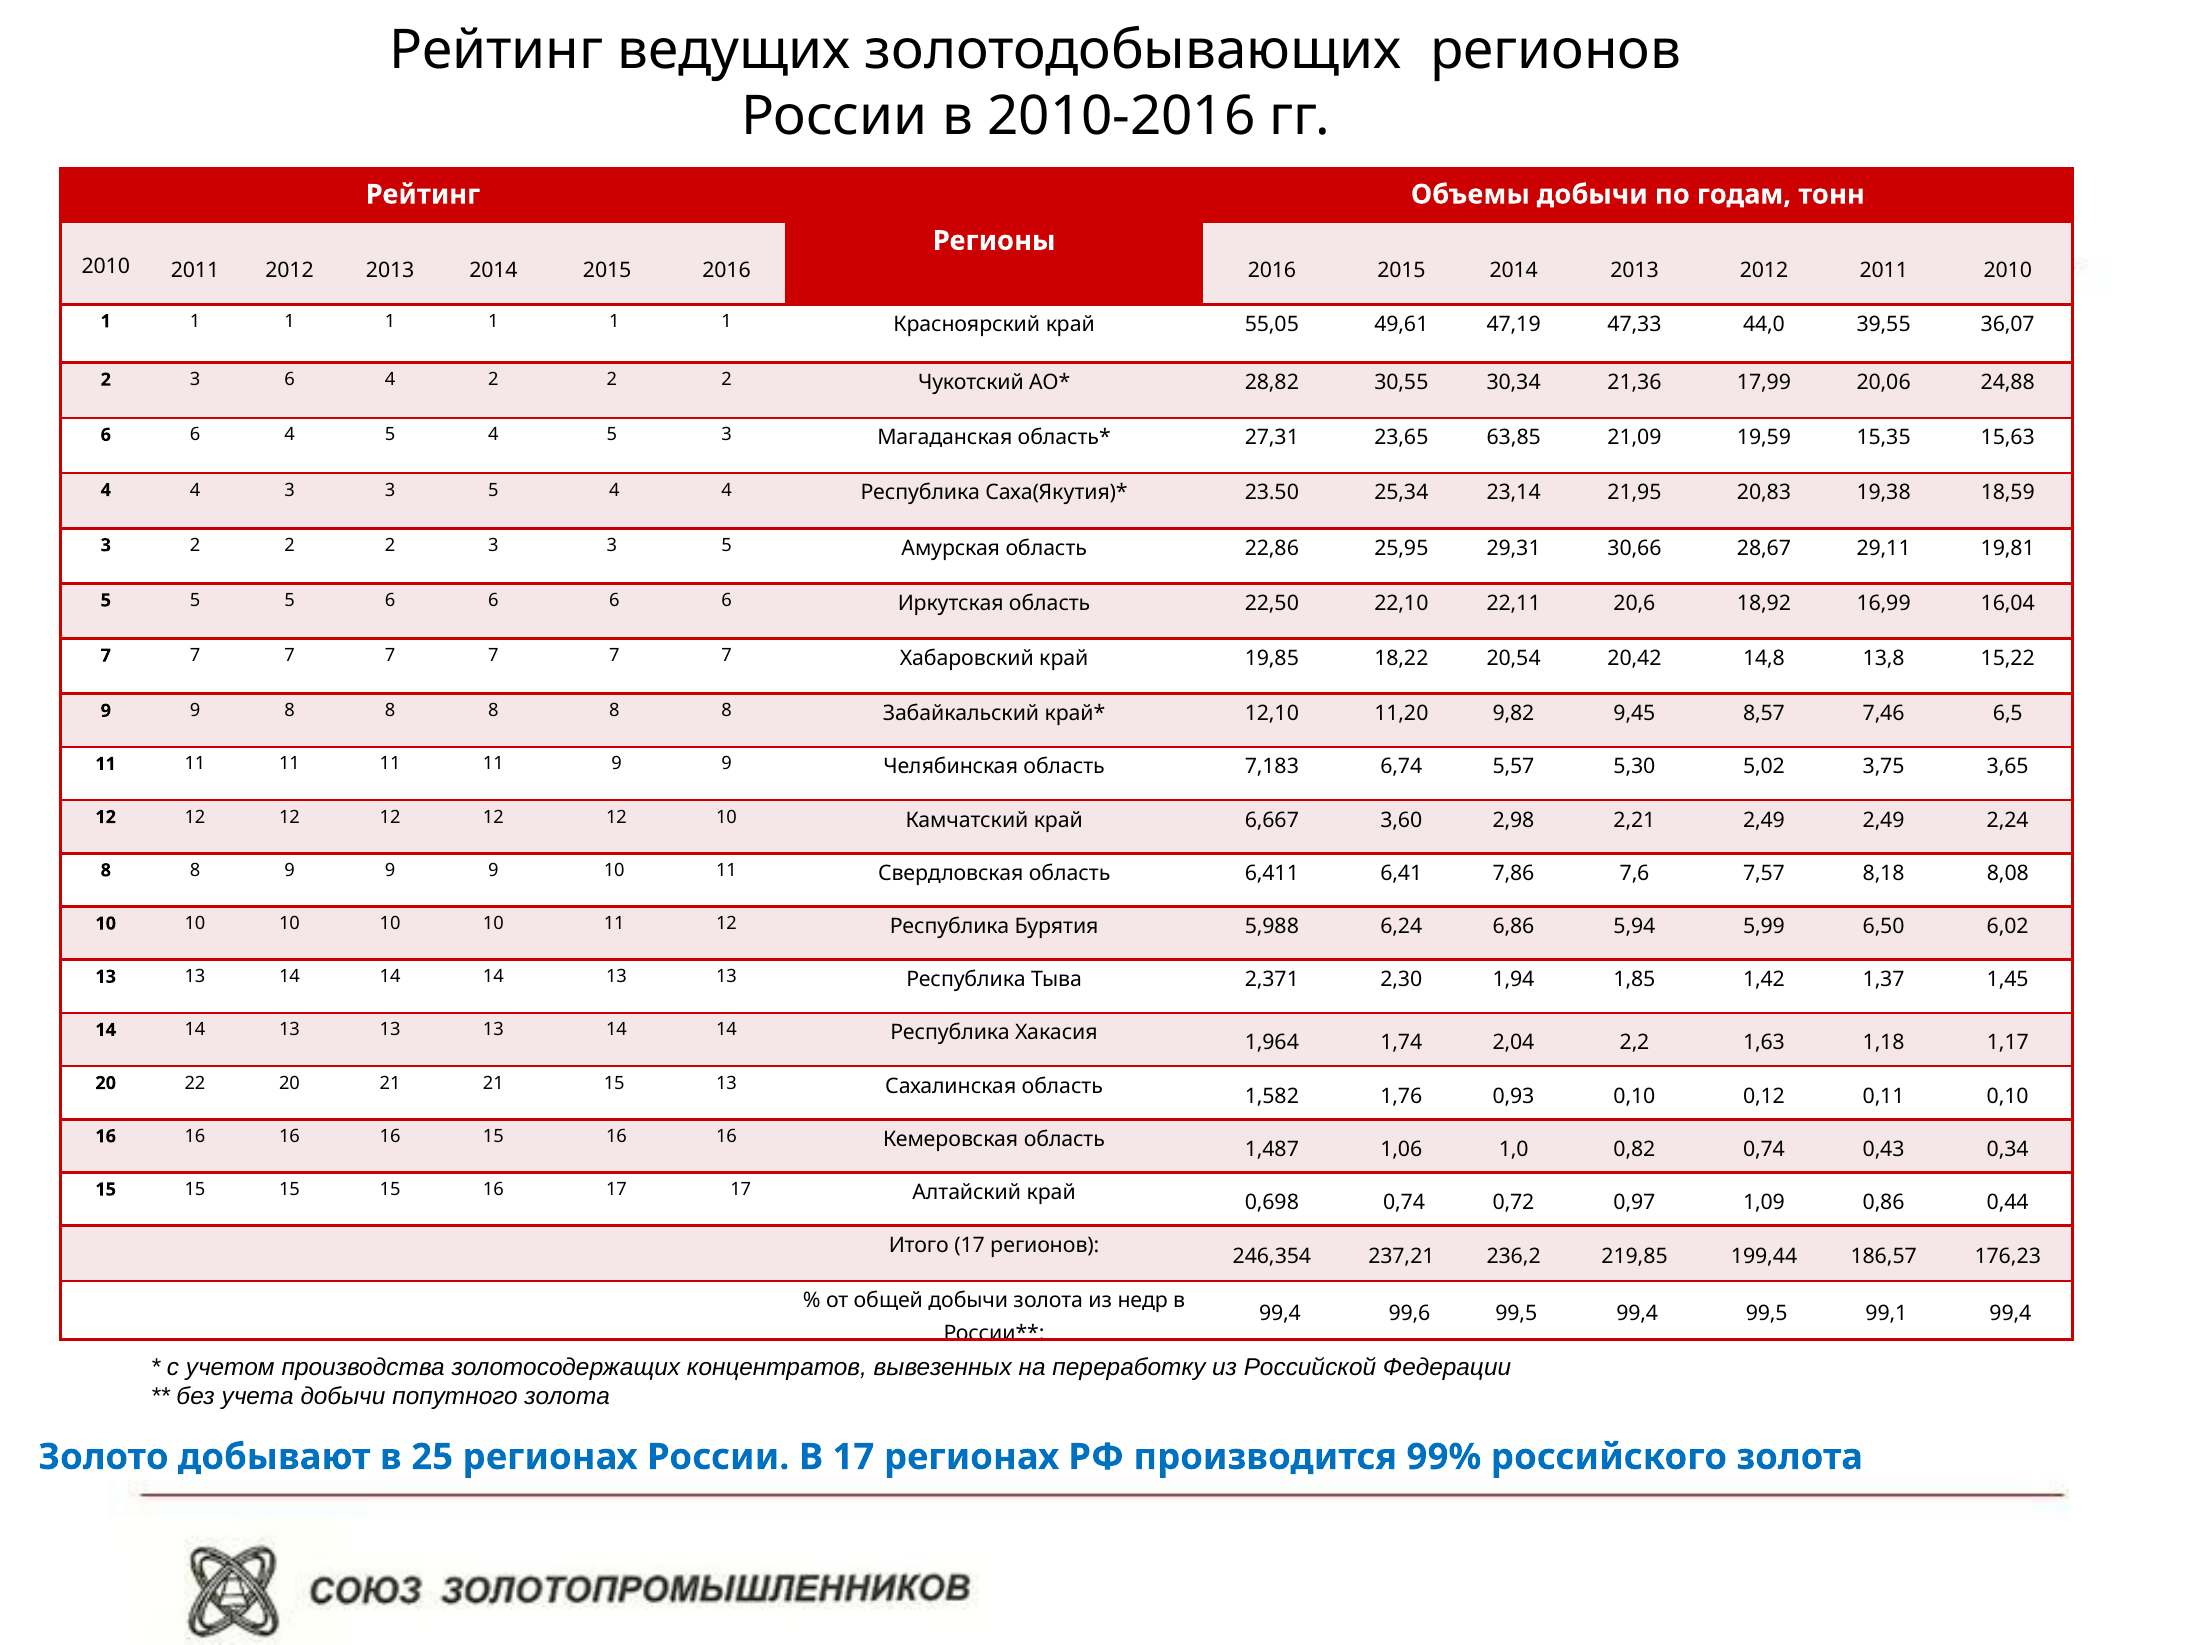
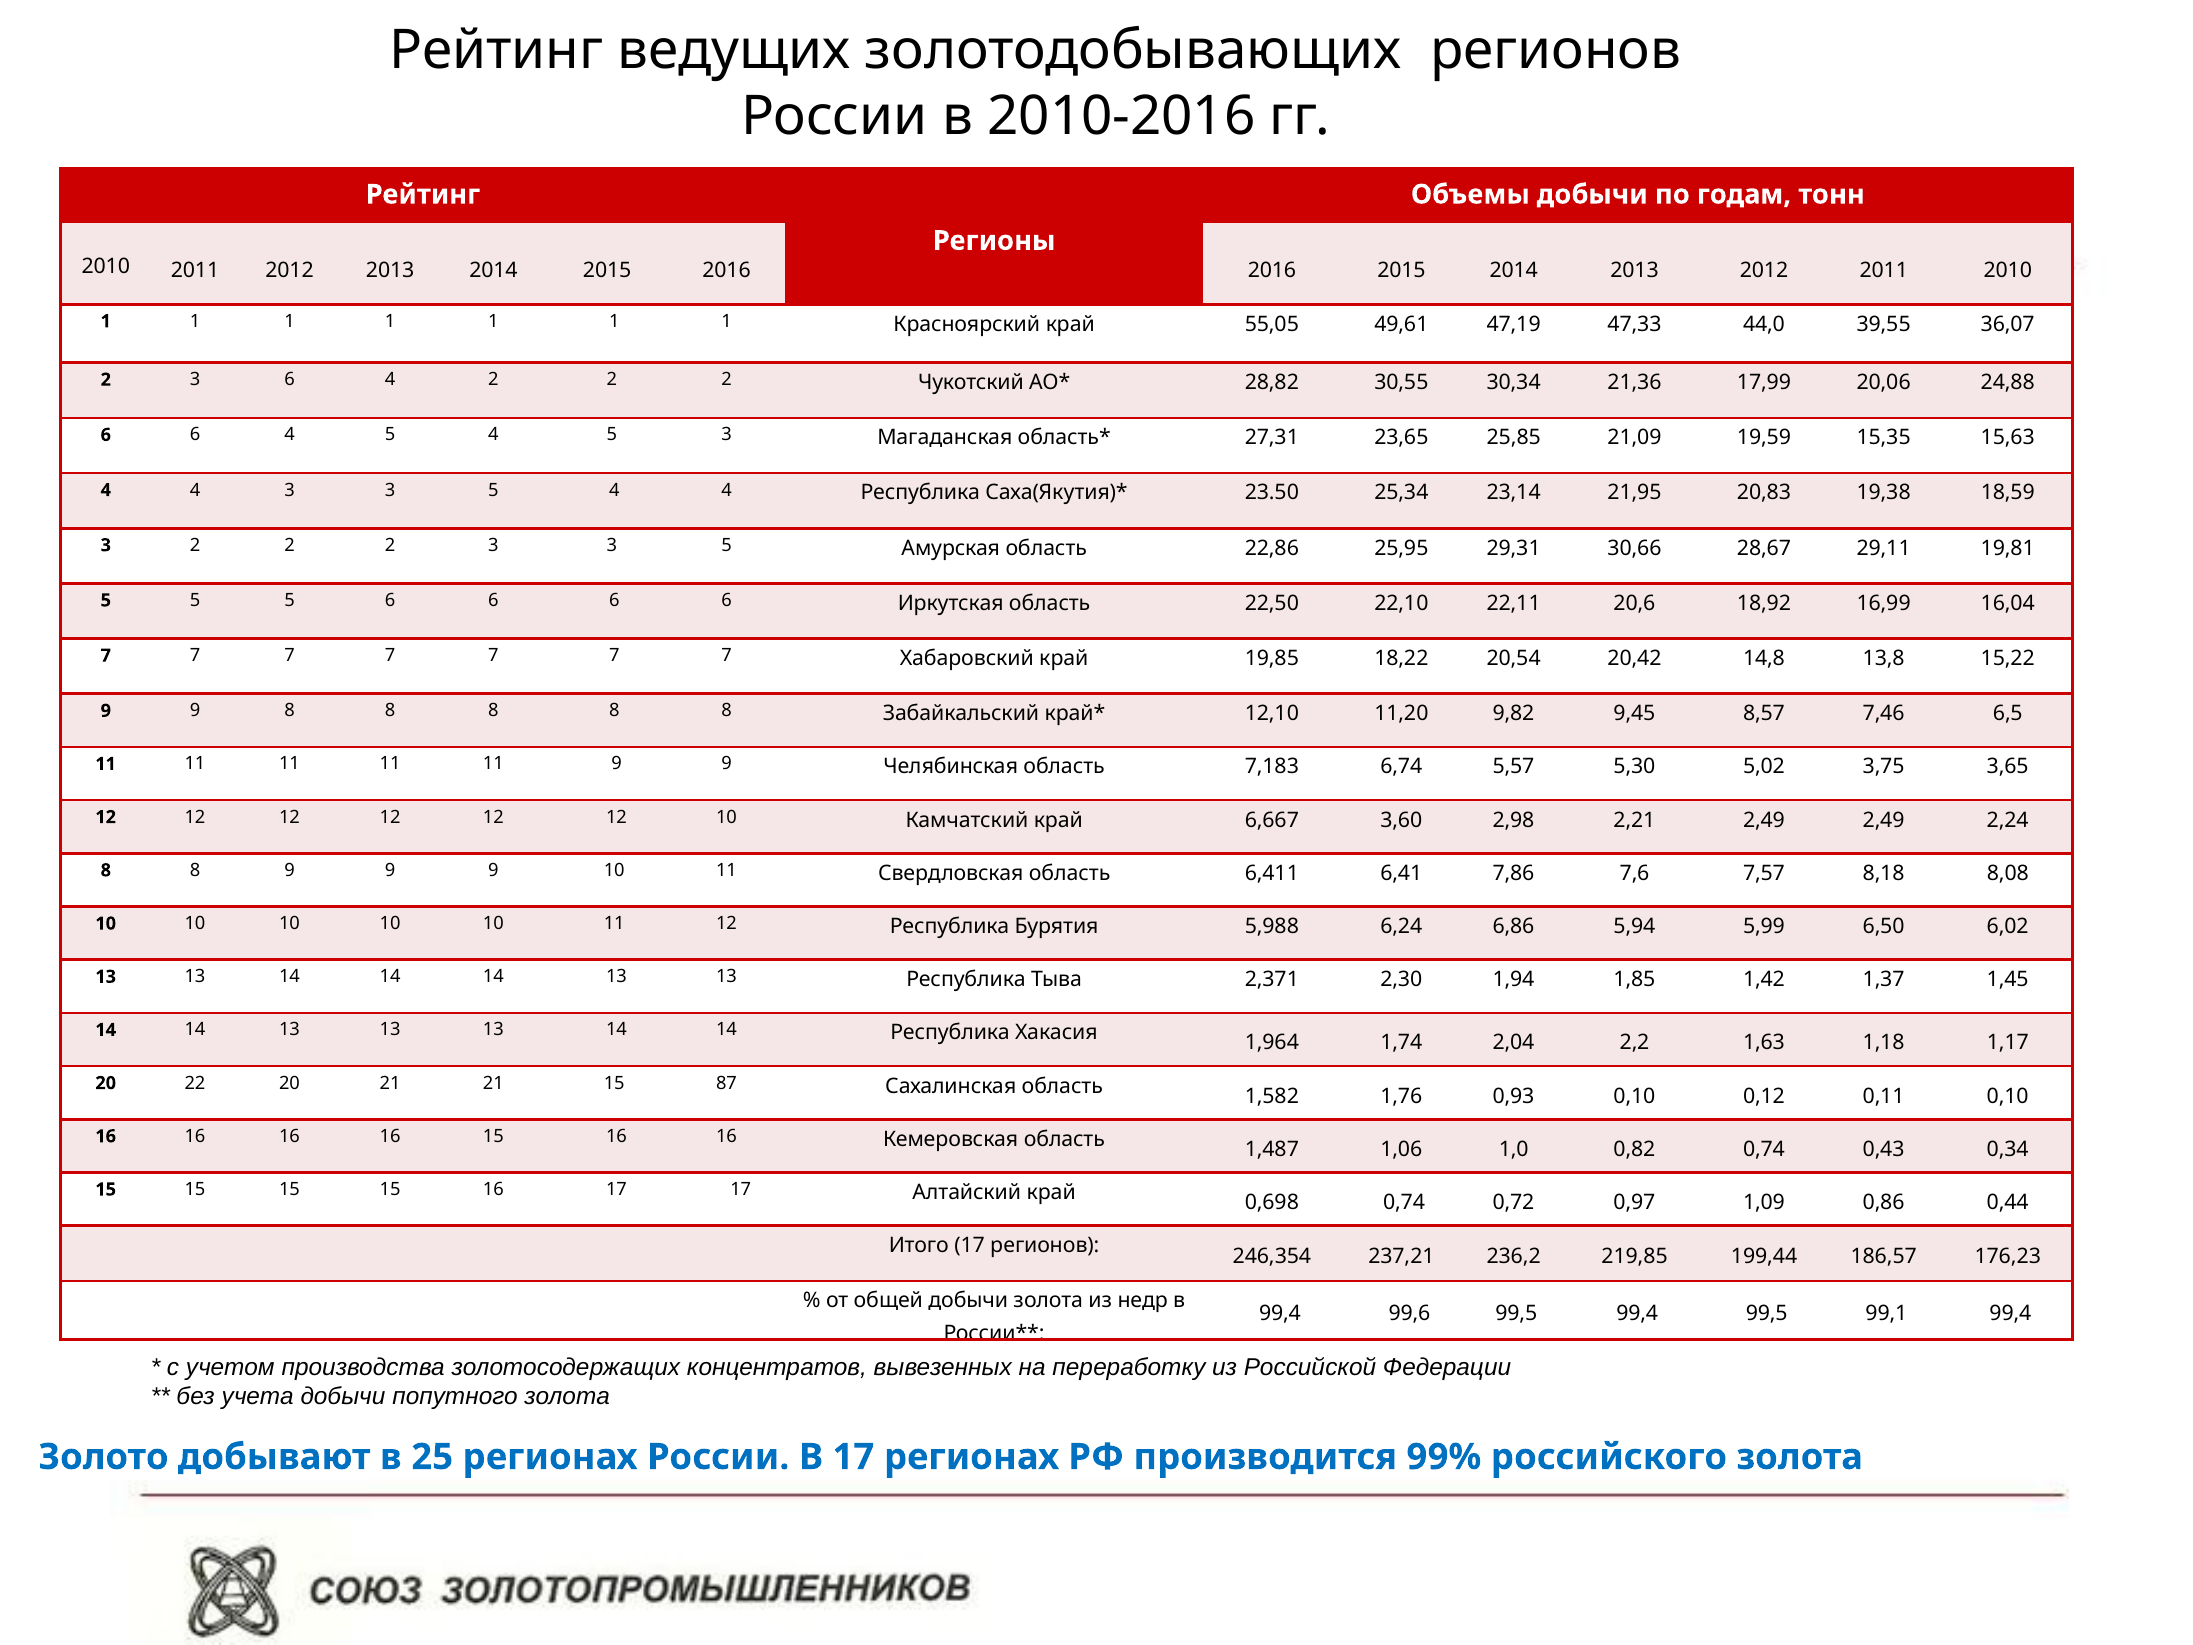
63,85: 63,85 -> 25,85
15 13: 13 -> 87
